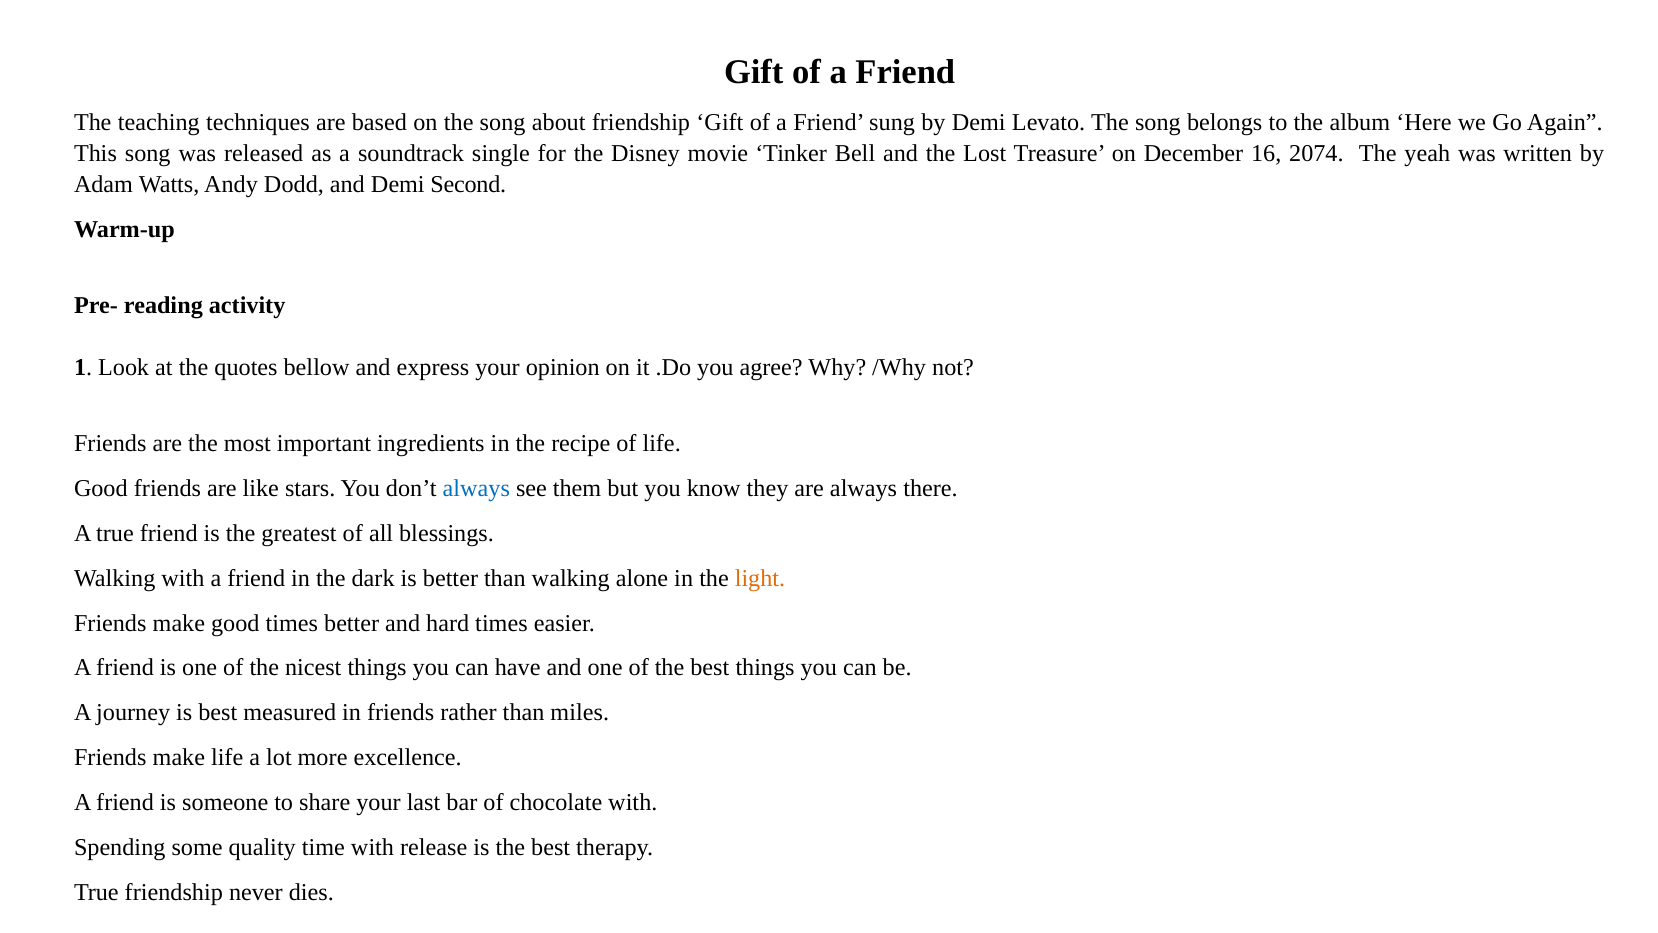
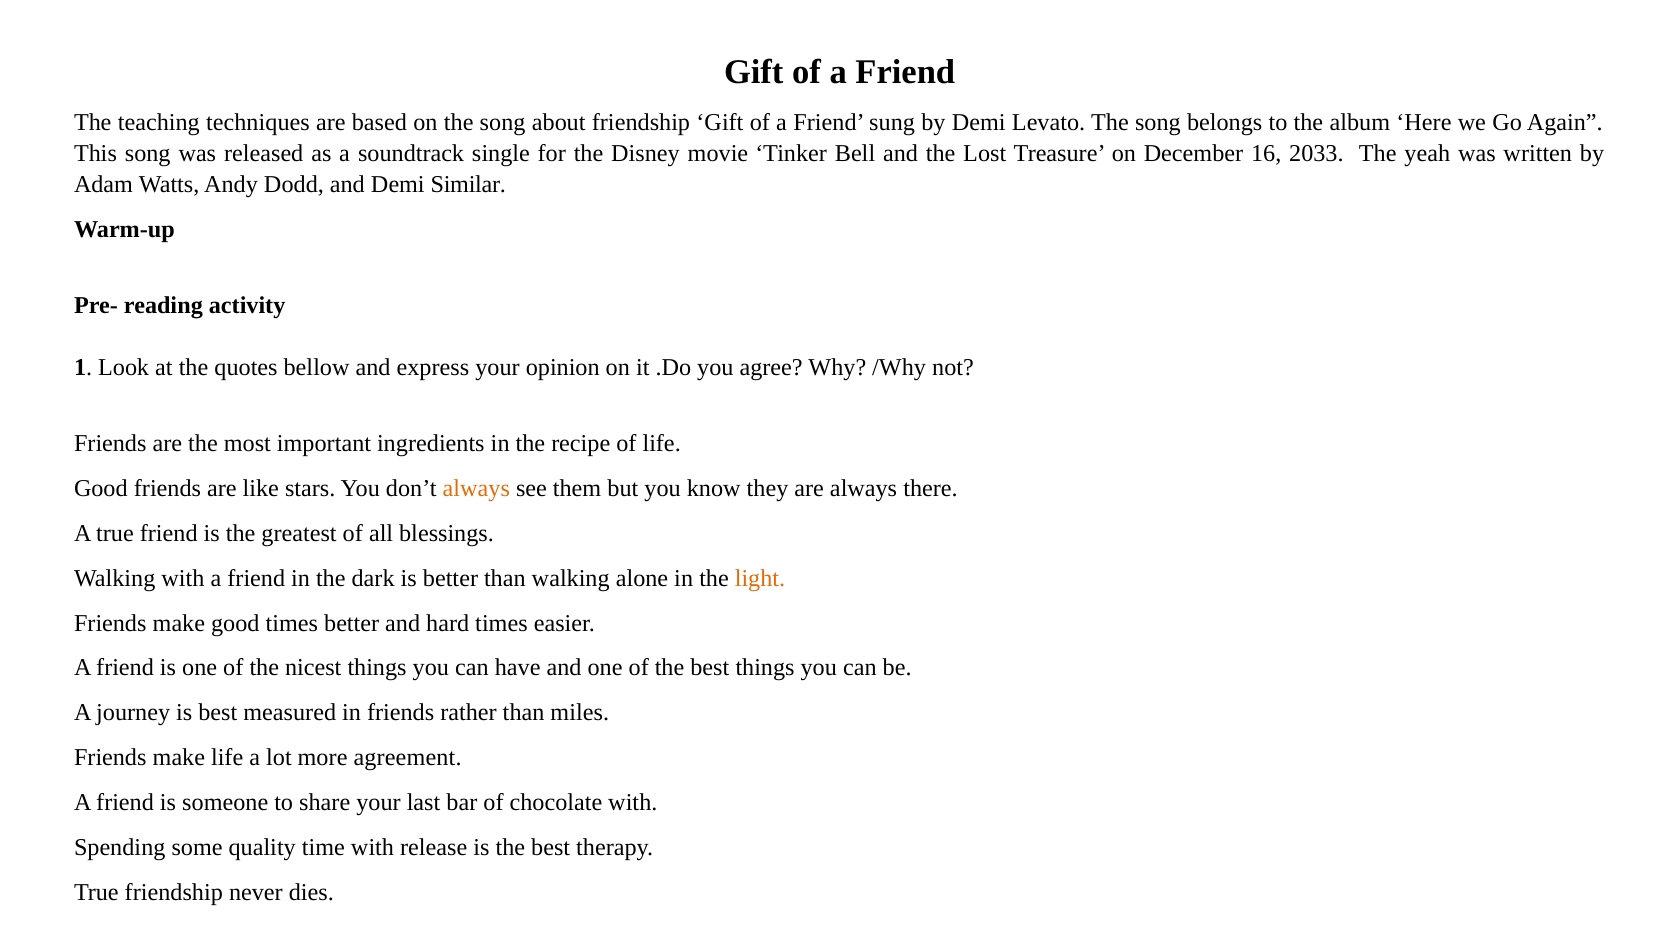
2074: 2074 -> 2033
Second: Second -> Similar
always at (476, 488) colour: blue -> orange
excellence: excellence -> agreement
